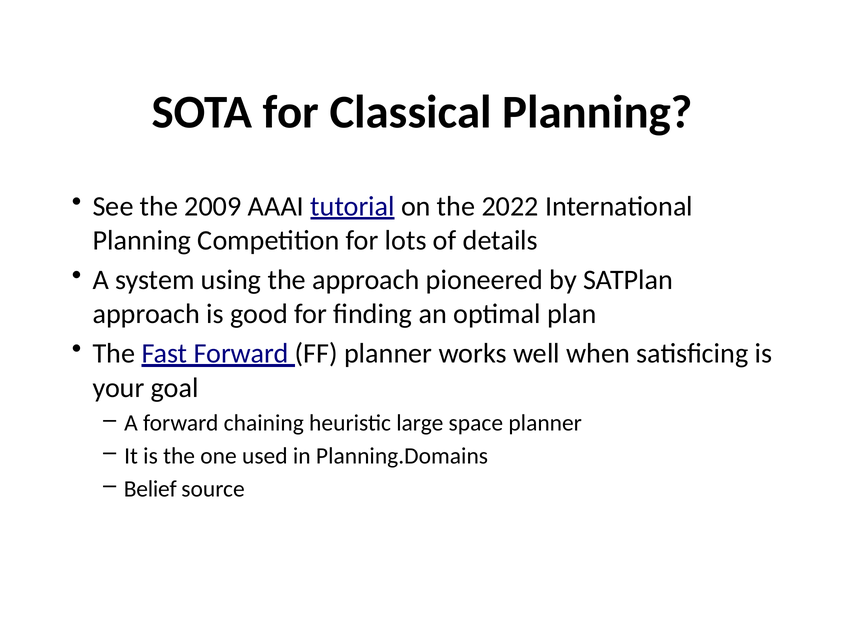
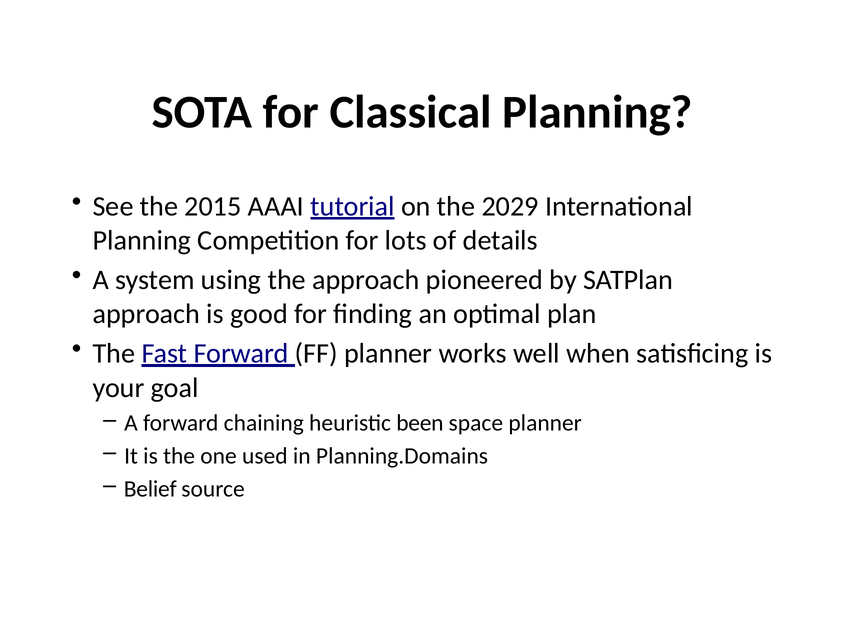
2009: 2009 -> 2015
2022: 2022 -> 2029
large: large -> been
